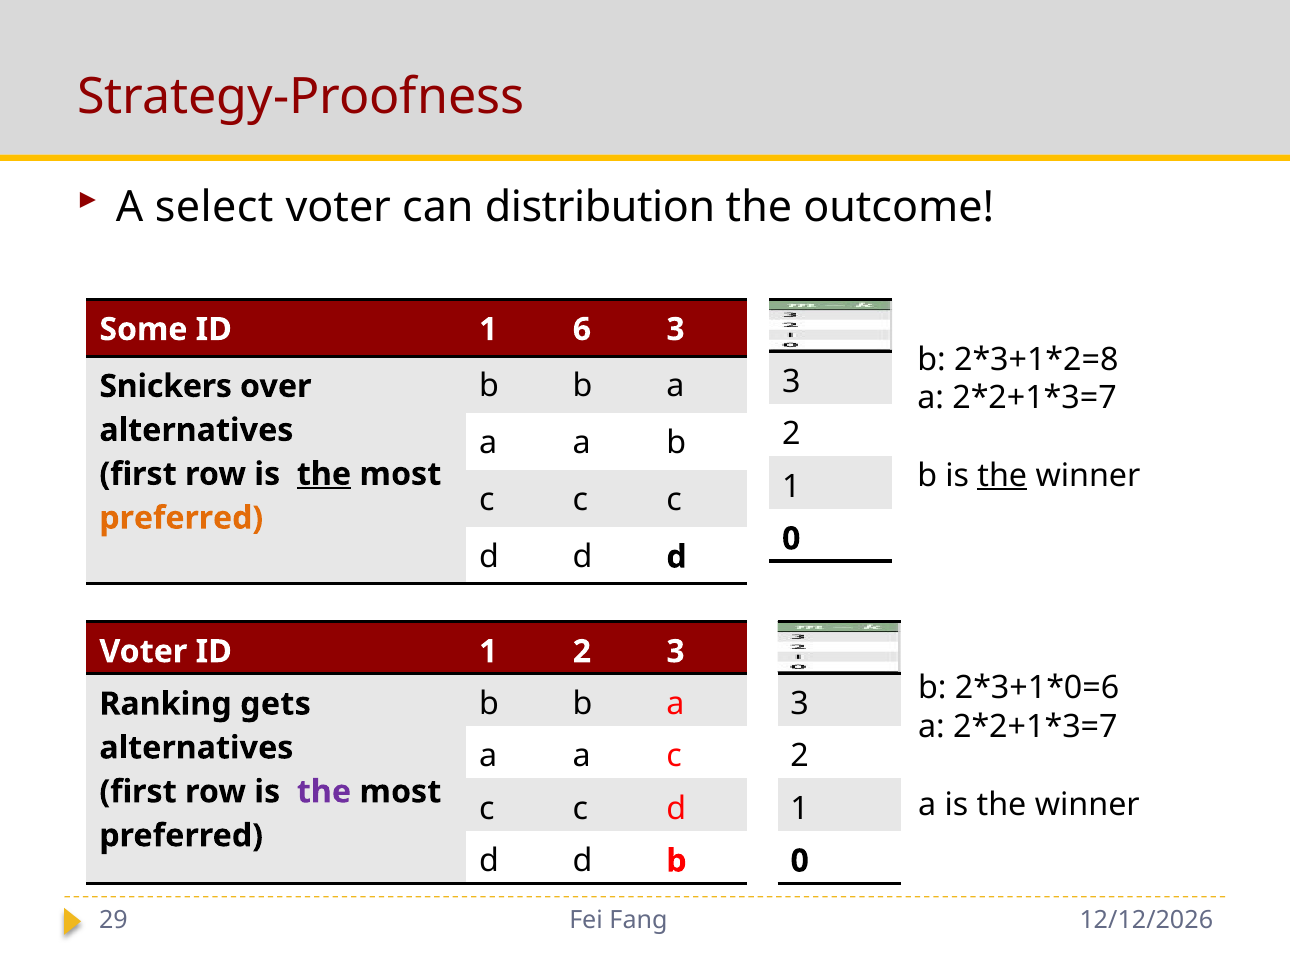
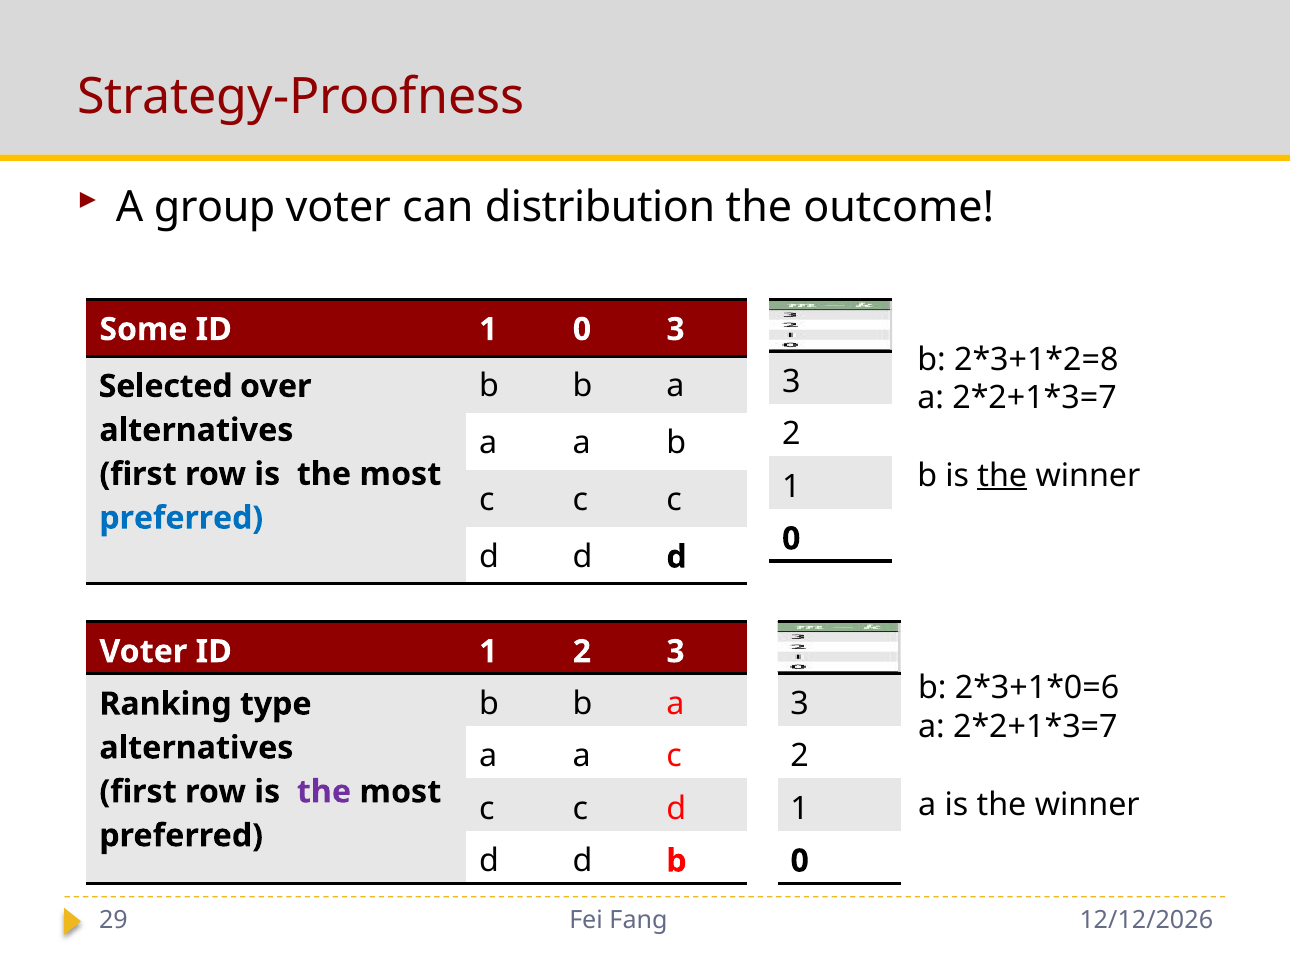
select: select -> group
ID 1 6: 6 -> 0
Snickers: Snickers -> Selected
the at (324, 474) underline: present -> none
preferred at (181, 518) colour: orange -> blue
gets: gets -> type
